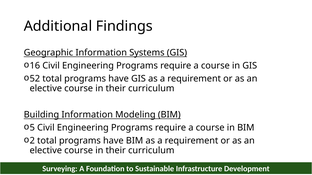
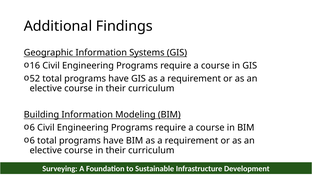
5 at (32, 128): 5 -> 6
2 at (32, 141): 2 -> 6
